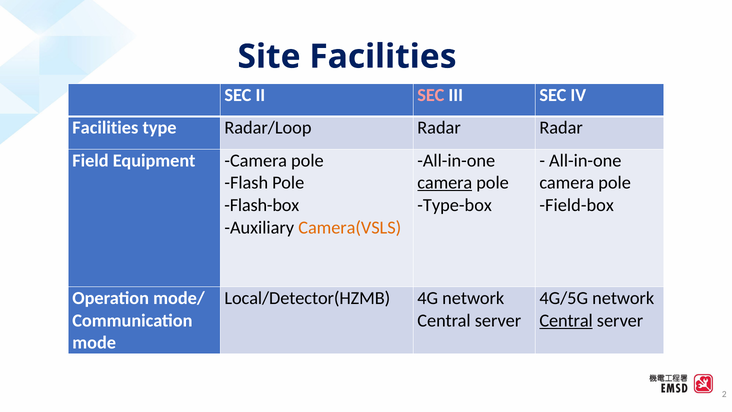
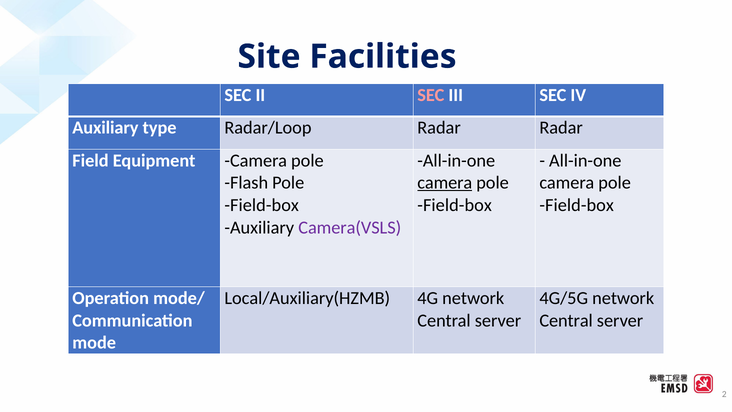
Facilities at (105, 128): Facilities -> Auxiliary
Flash-box at (262, 205): Flash-box -> Field-box
Type-box at (455, 205): Type-box -> Field-box
Camera(VSLS colour: orange -> purple
Local/Detector(HZMB: Local/Detector(HZMB -> Local/Auxiliary(HZMB
Central at (566, 320) underline: present -> none
